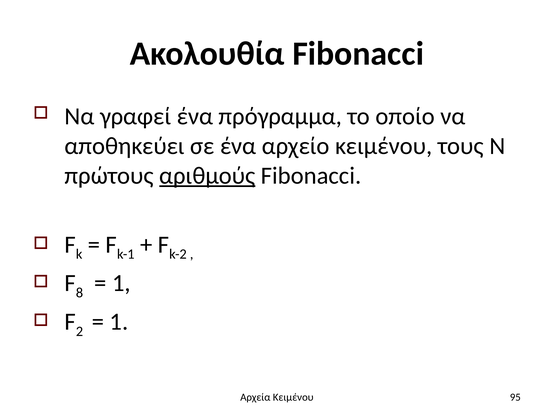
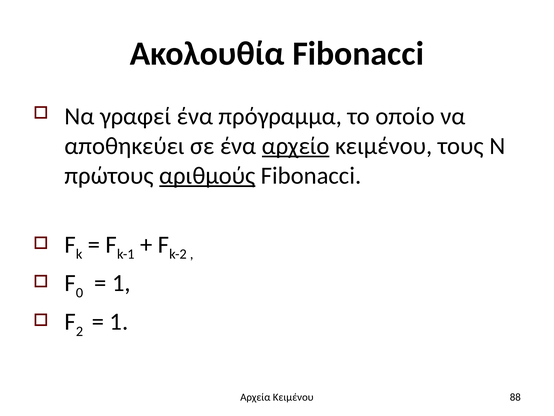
αρχείο underline: none -> present
8: 8 -> 0
95: 95 -> 88
